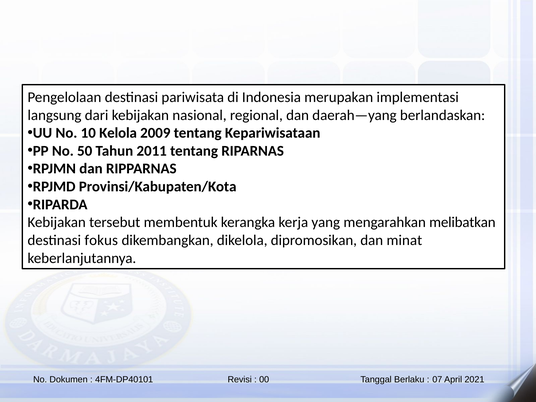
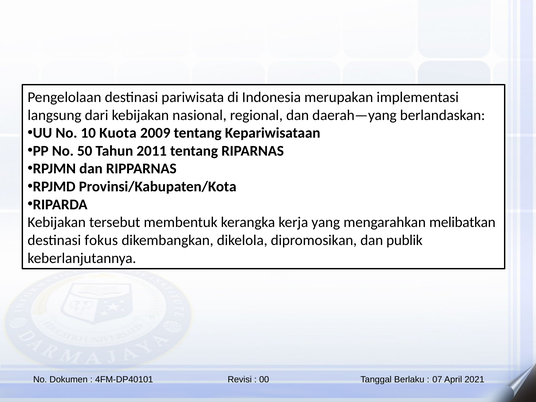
Kelola: Kelola -> Kuota
minat: minat -> publik
